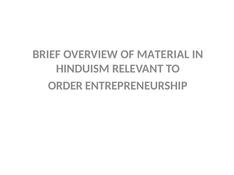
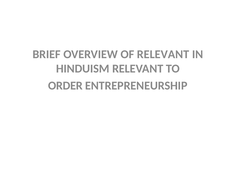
OF MATERIAL: MATERIAL -> RELEVANT
